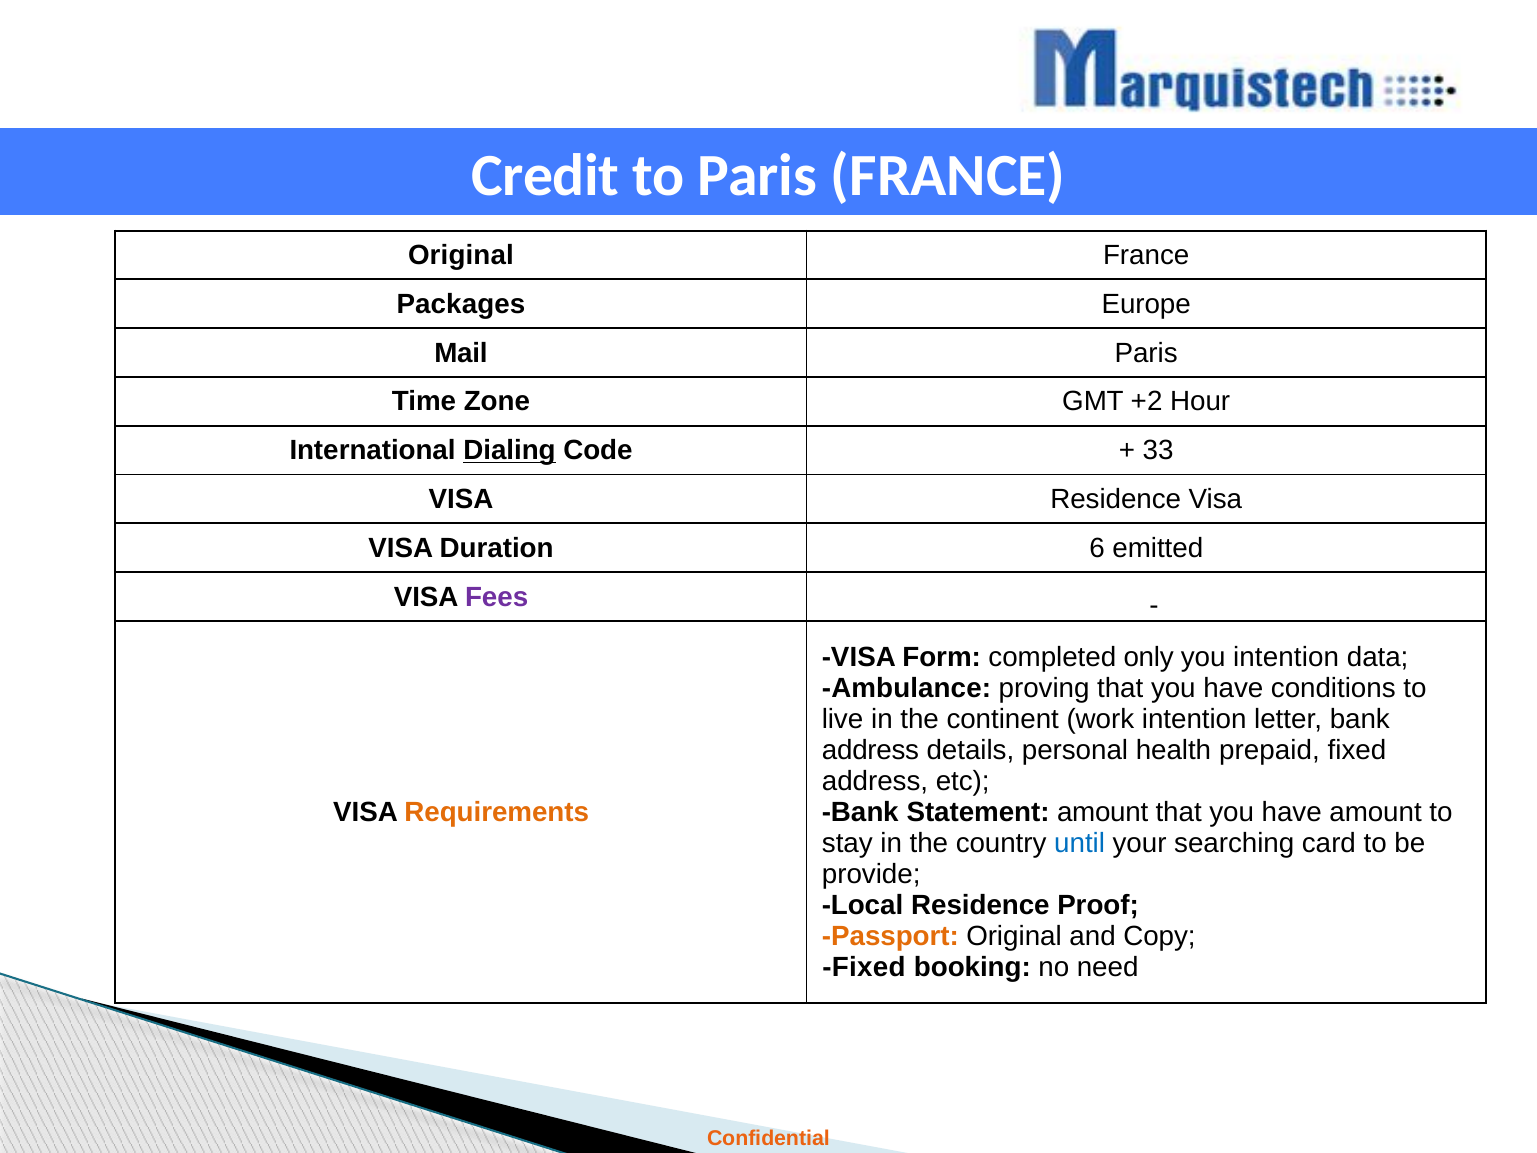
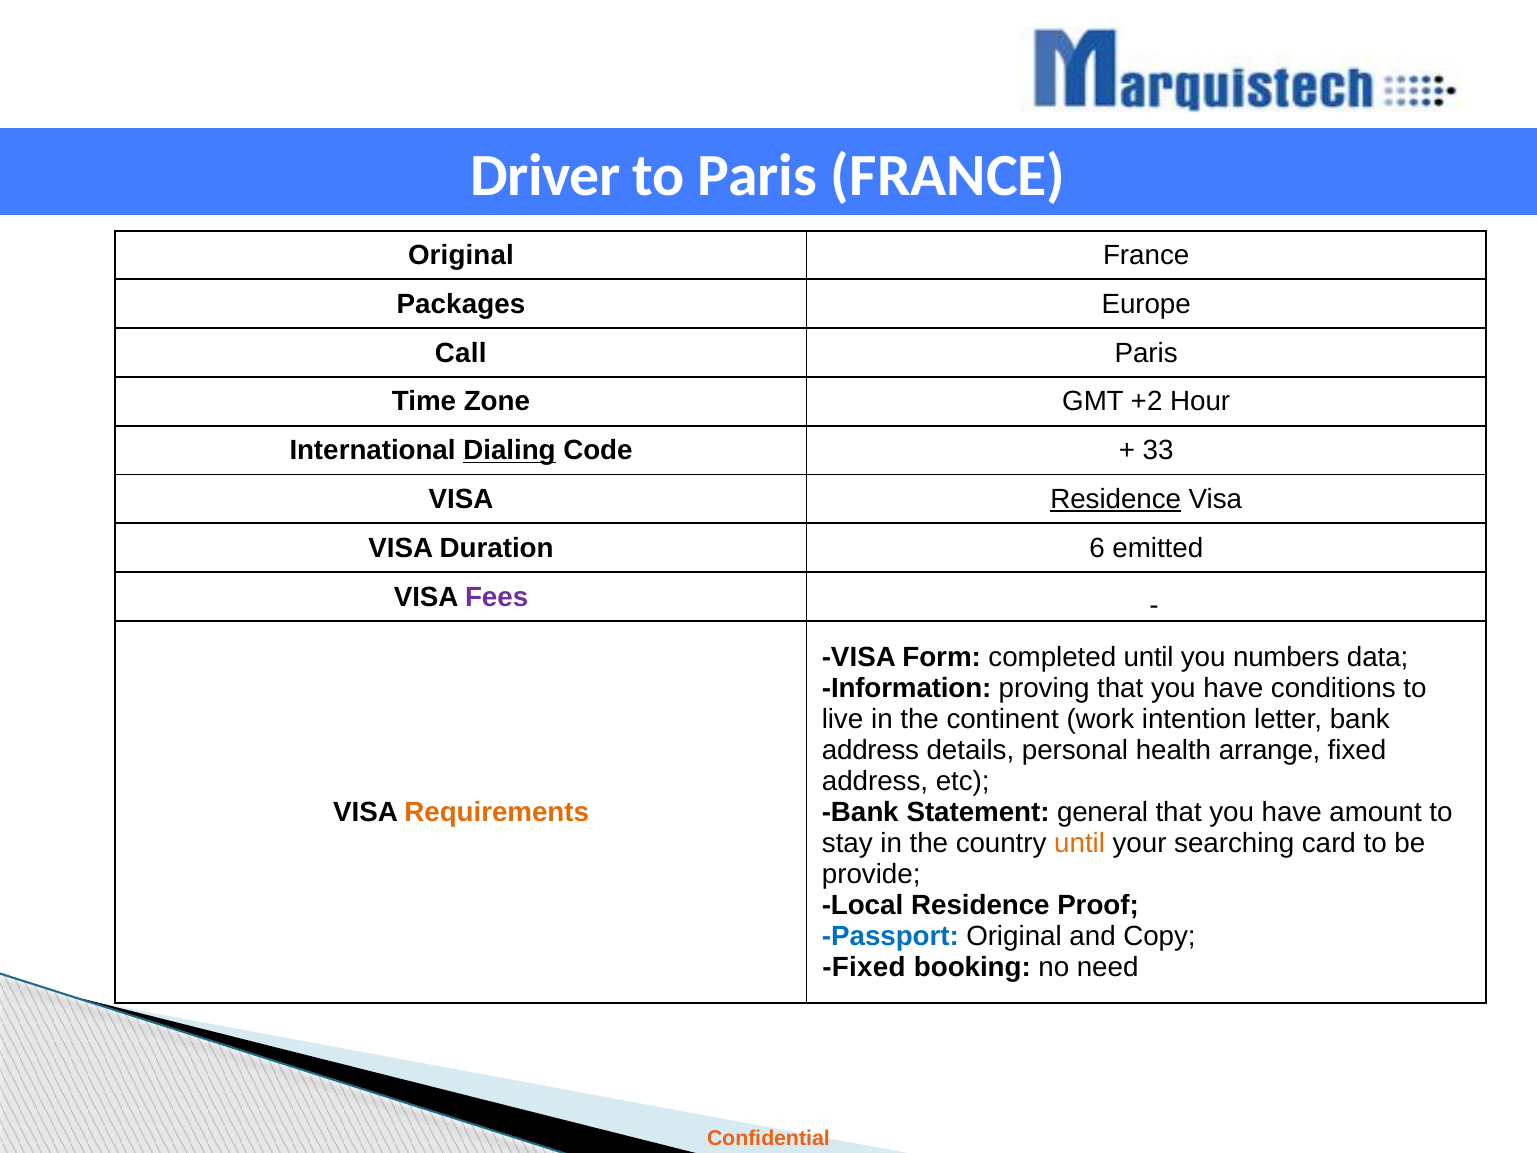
Credit: Credit -> Driver
Mail: Mail -> Call
Residence at (1116, 499) underline: none -> present
completed only: only -> until
you intention: intention -> numbers
Ambulance: Ambulance -> Information
prepaid: prepaid -> arrange
Statement amount: amount -> general
until at (1080, 843) colour: blue -> orange
Passport colour: orange -> blue
